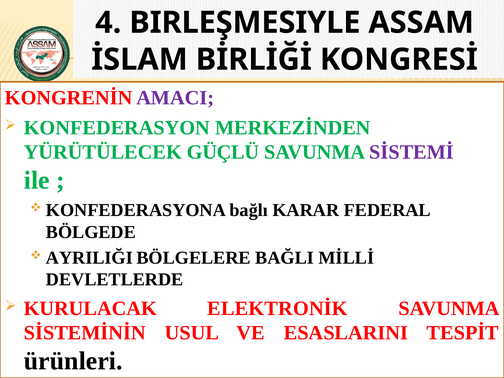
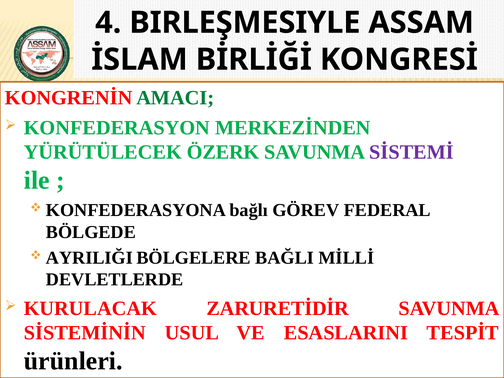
AMACI colour: purple -> green
GÜÇLÜ: GÜÇLÜ -> ÖZERK
KARAR: KARAR -> GÖREV
ELEKTRONİK: ELEKTRONİK -> ZARURETİDİR
